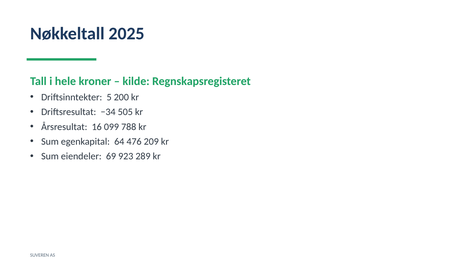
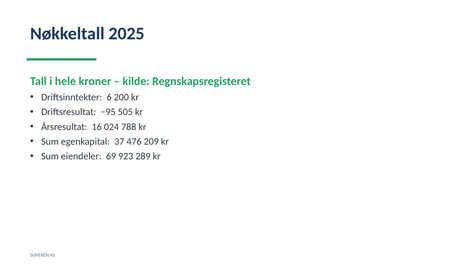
5: 5 -> 6
−34: −34 -> −95
099: 099 -> 024
64: 64 -> 37
